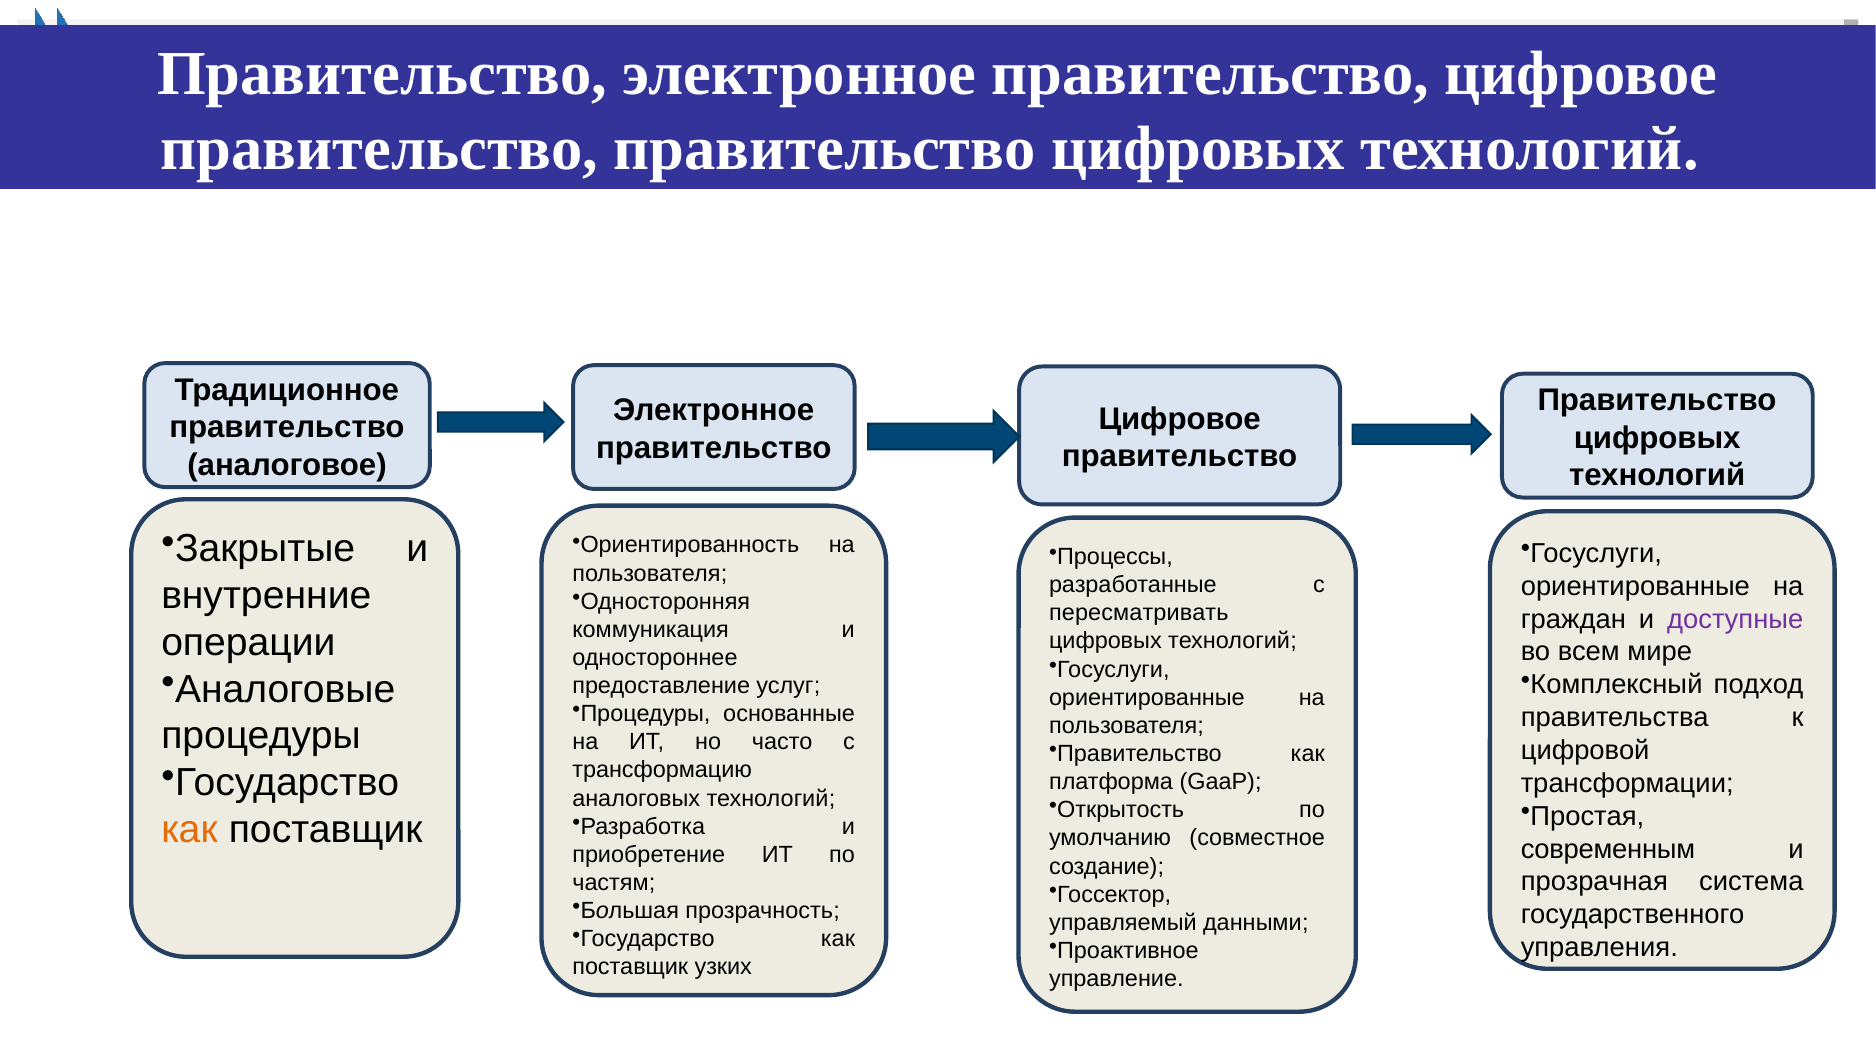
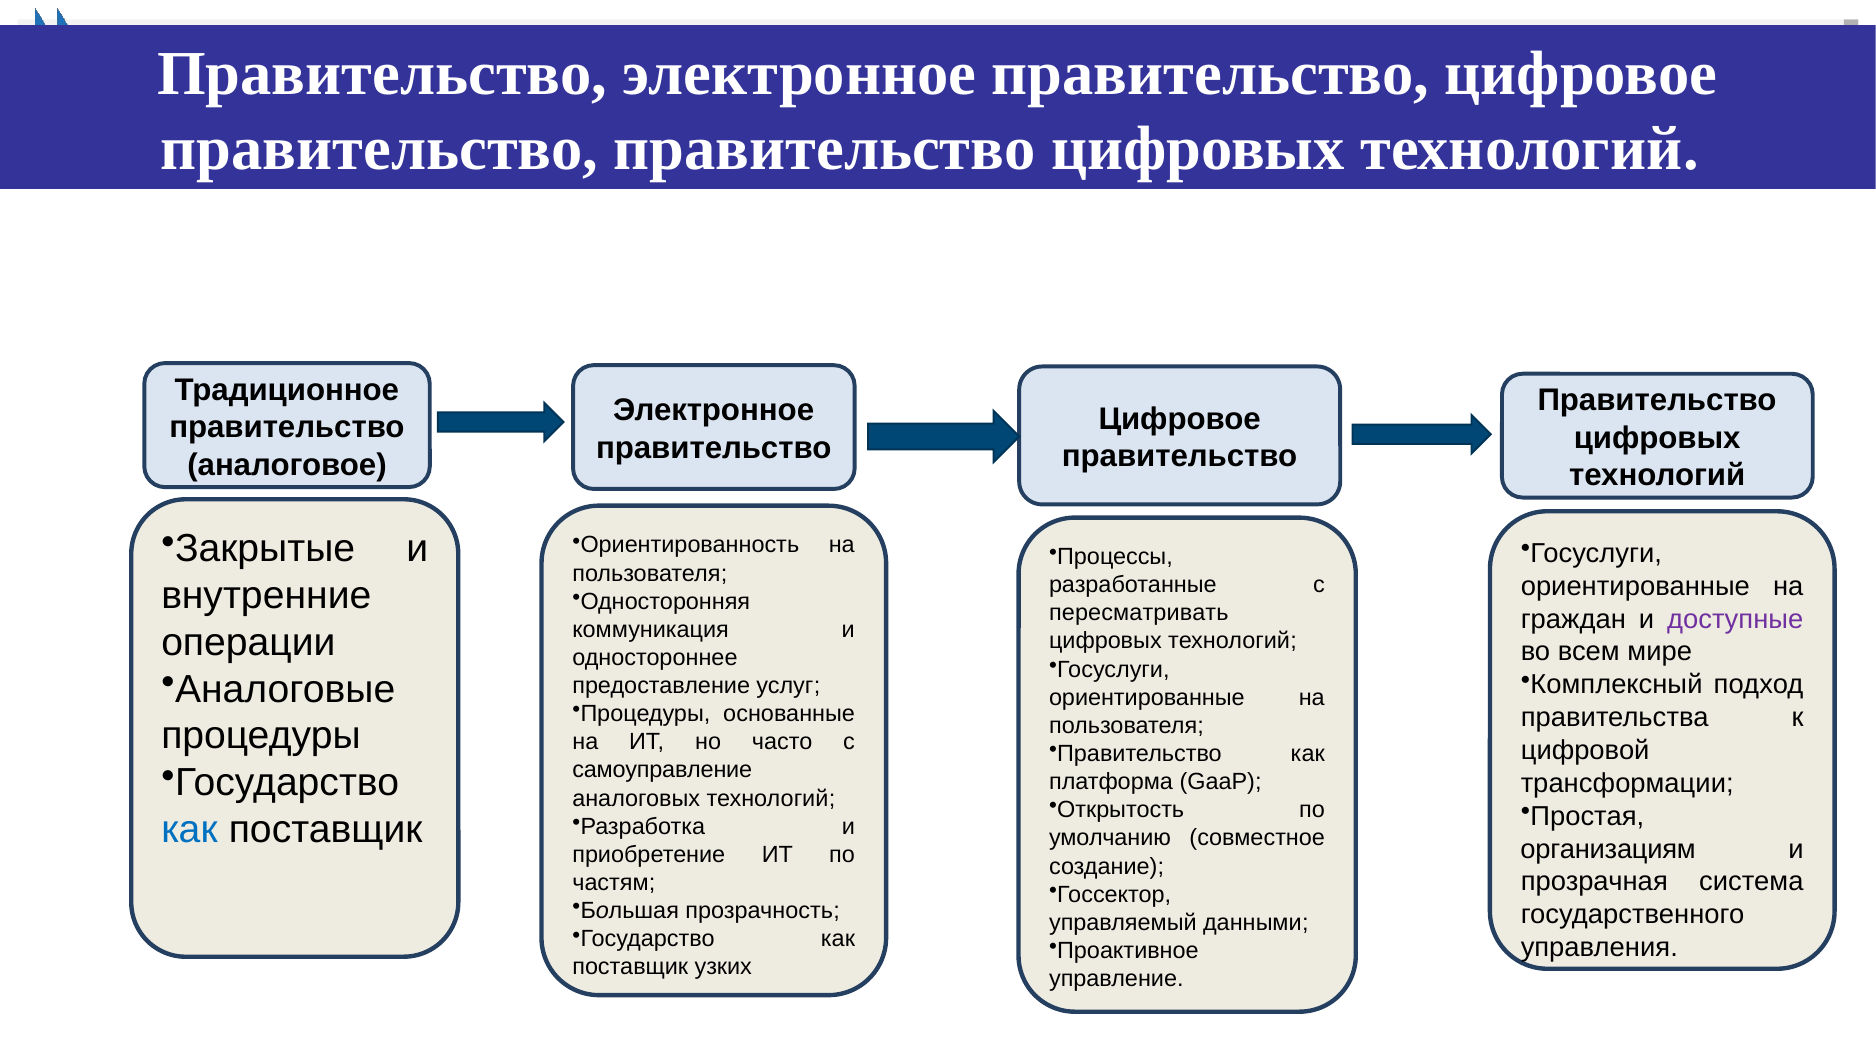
трансформацию: трансформацию -> самоуправление
как at (189, 830) colour: orange -> blue
современным: современным -> организациям
